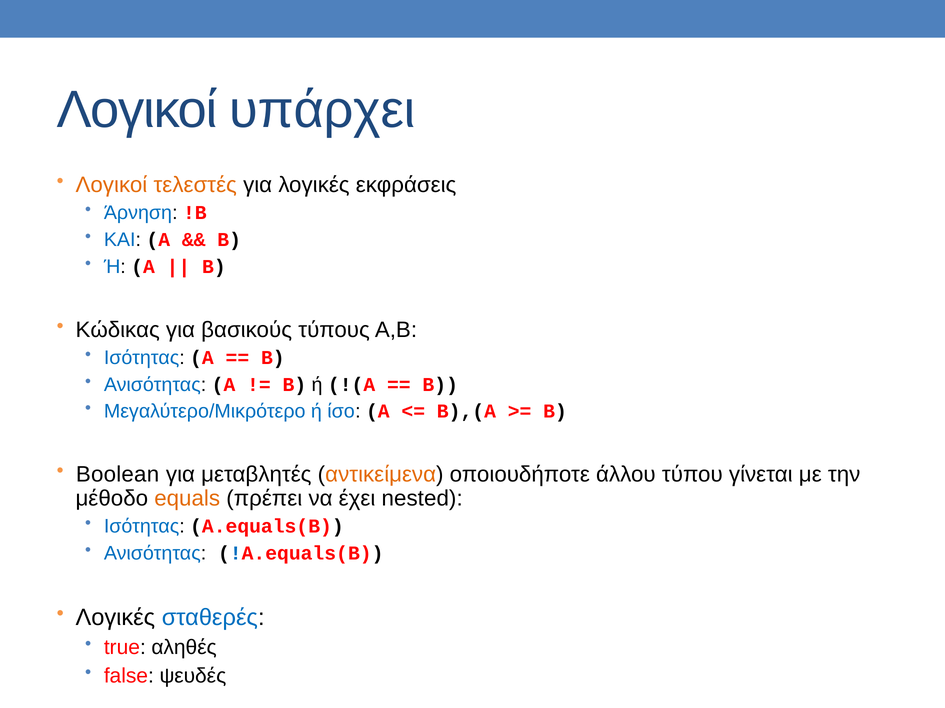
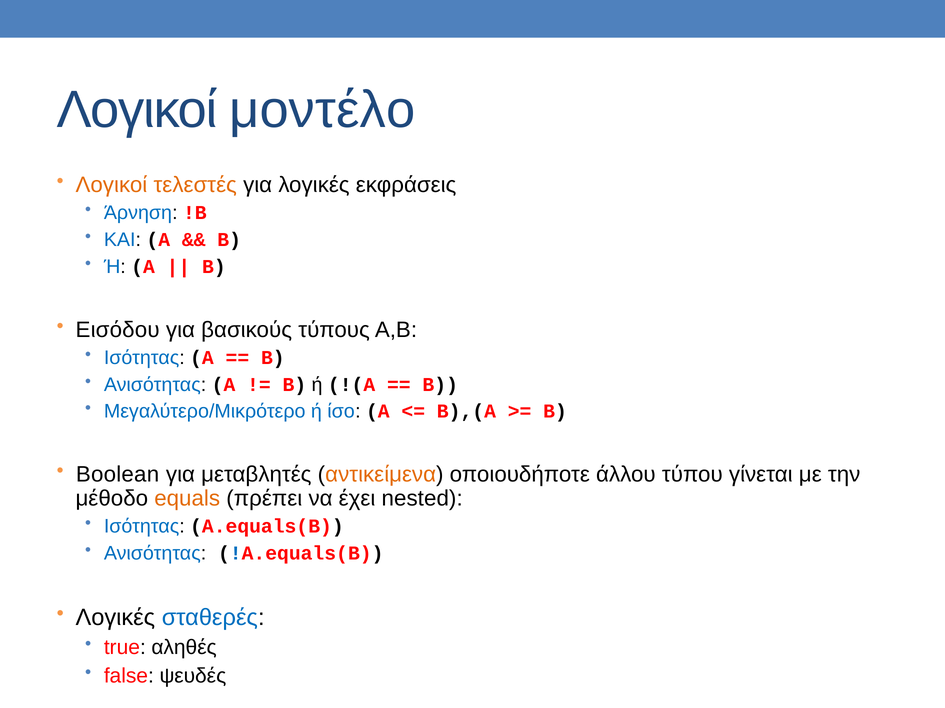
υπάρχει: υπάρχει -> μοντέλο
Κώδικας: Κώδικας -> Εισόδου
